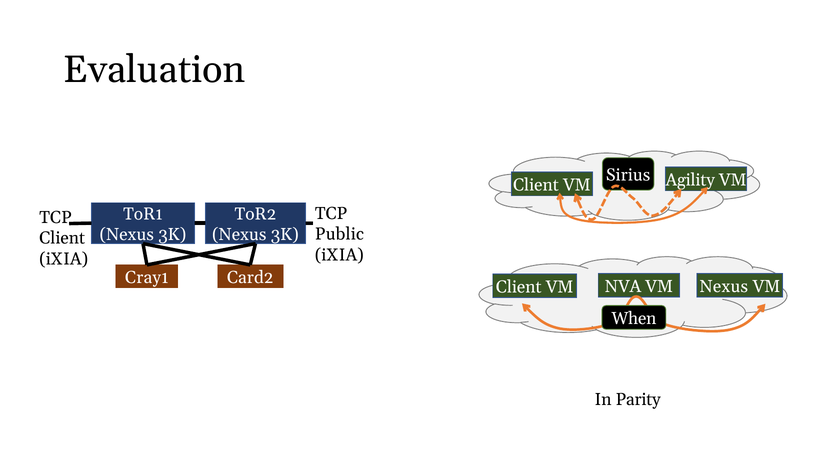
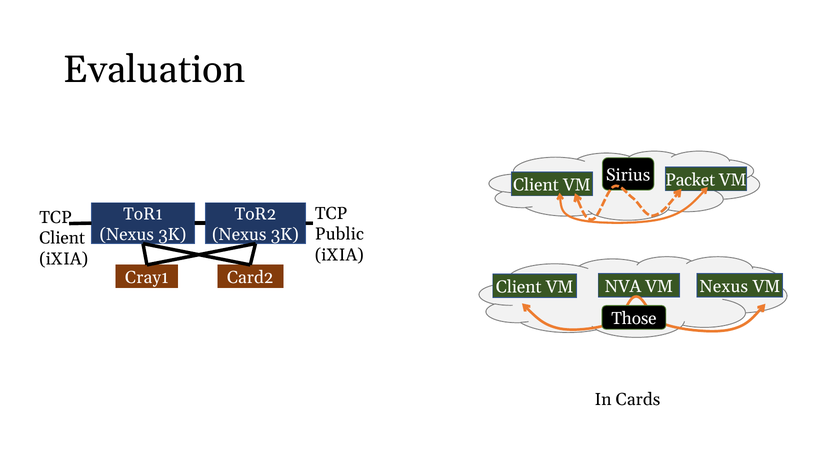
Agility: Agility -> Packet
When: When -> Those
Parity: Parity -> Cards
